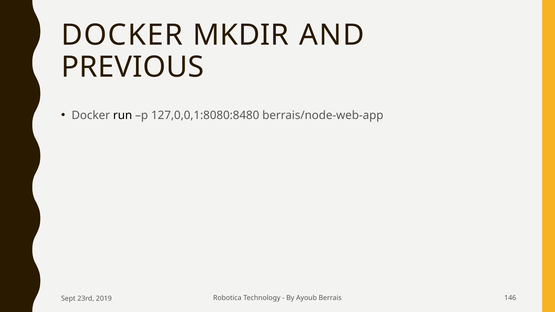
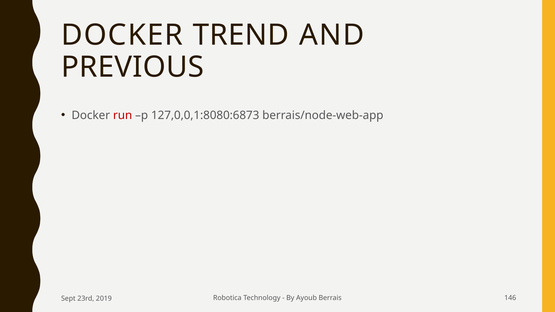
MKDIR: MKDIR -> TREND
run colour: black -> red
127,0,0,1:8080:8480: 127,0,0,1:8080:8480 -> 127,0,0,1:8080:6873
